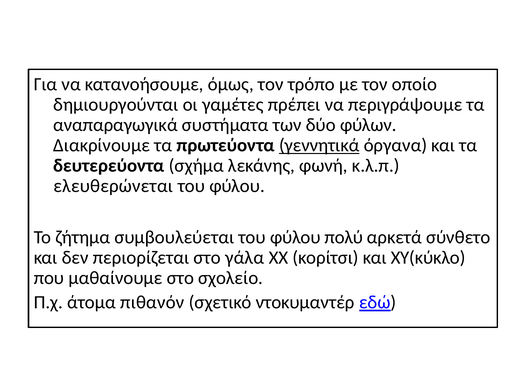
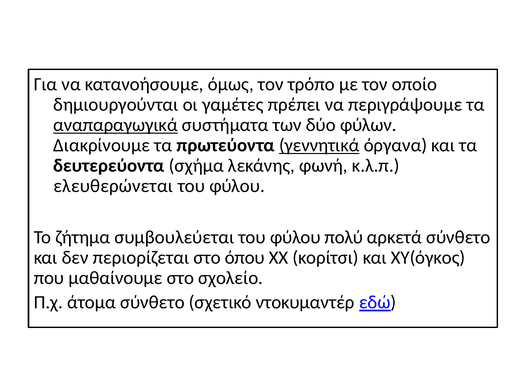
αναπαραγωγικά underline: none -> present
γάλα: γάλα -> όπου
ΧΥ(κύκλο: ΧΥ(κύκλο -> ΧΥ(όγκος
άτομα πιθανόν: πιθανόν -> σύνθετο
